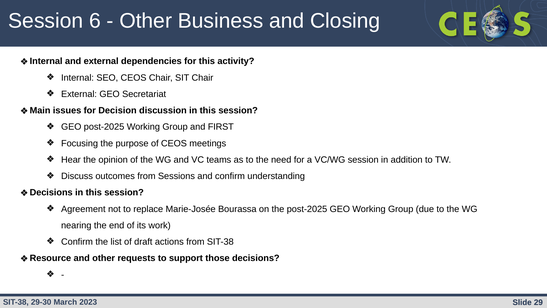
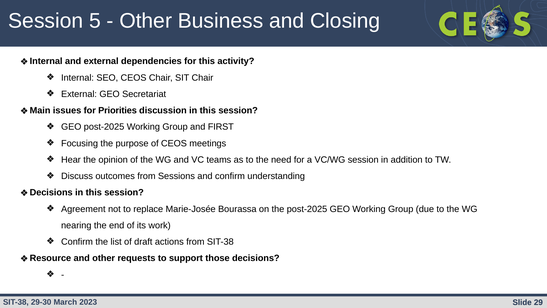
6: 6 -> 5
Decision: Decision -> Priorities
